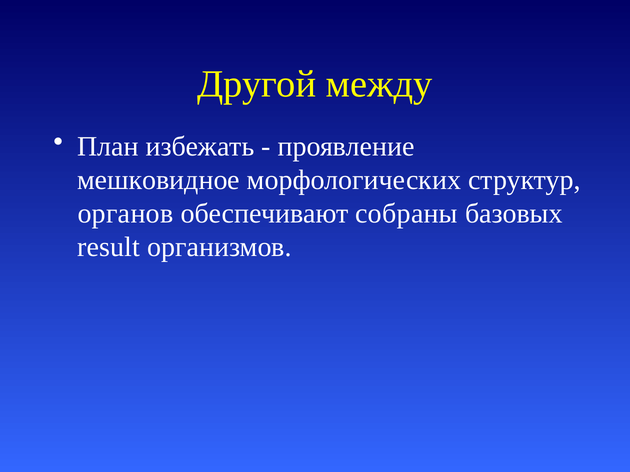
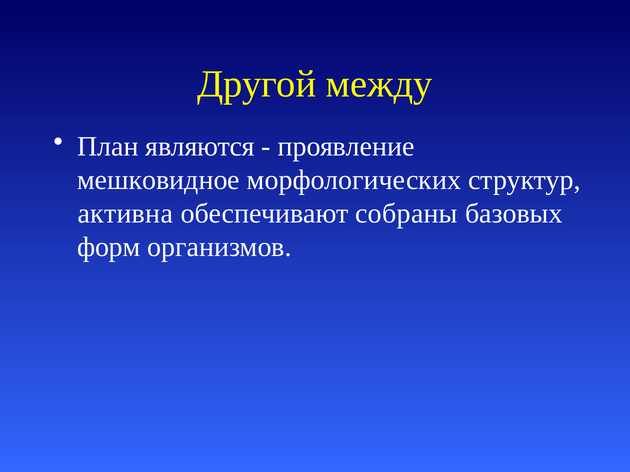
избежать: избежать -> являются
органов: органов -> активна
result: result -> форм
